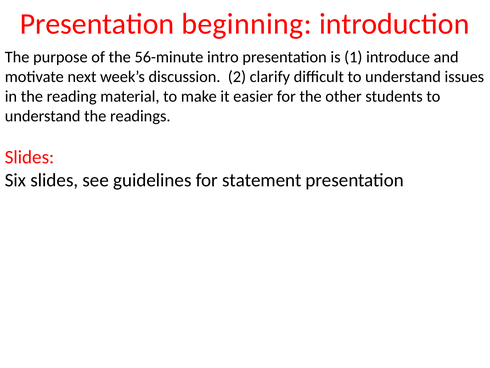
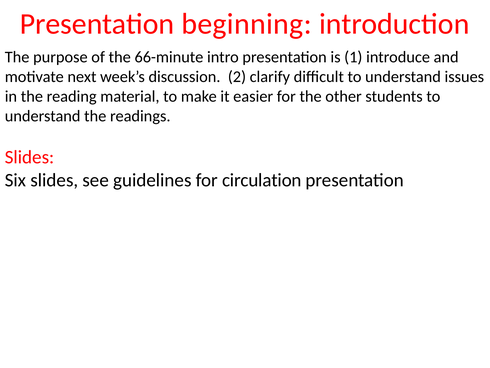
56-minute: 56-minute -> 66-minute
statement: statement -> circulation
